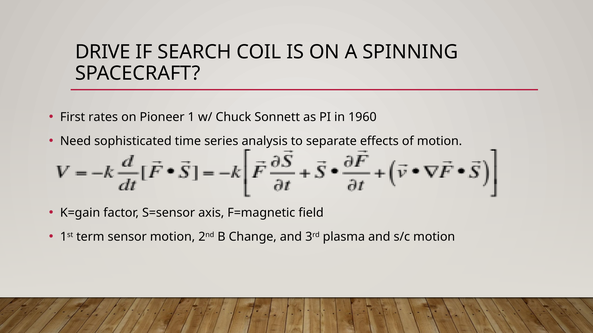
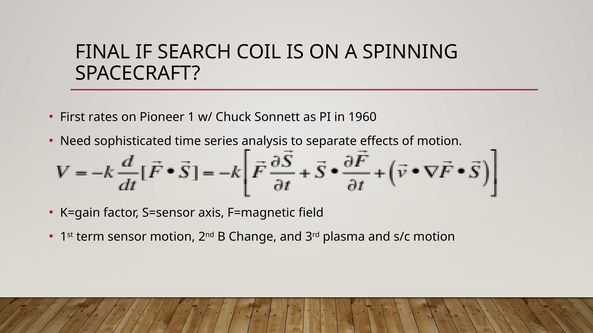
DRIVE: DRIVE -> FINAL
